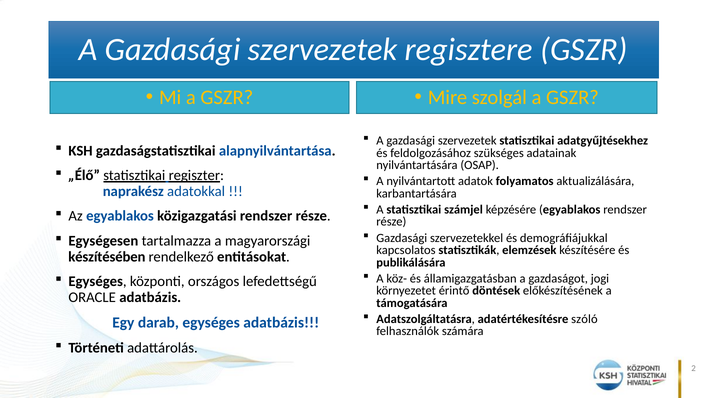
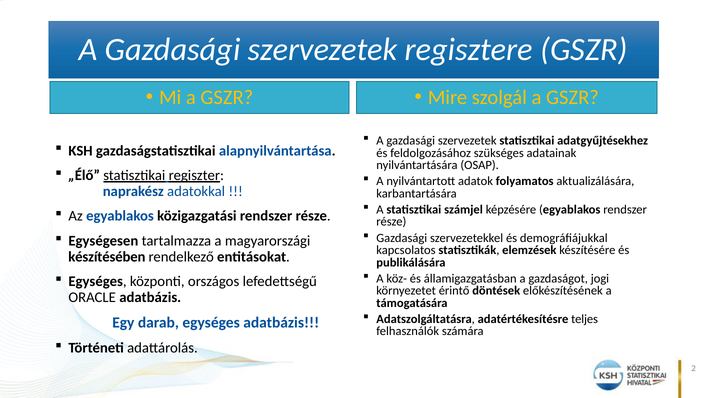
szóló: szóló -> teljes
